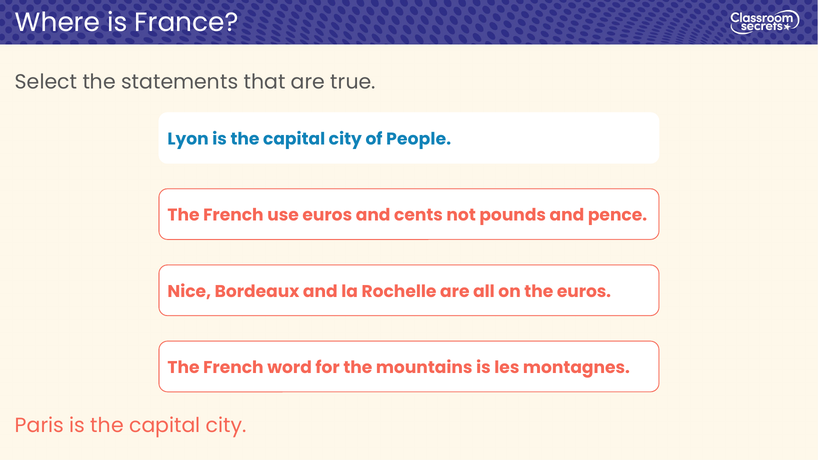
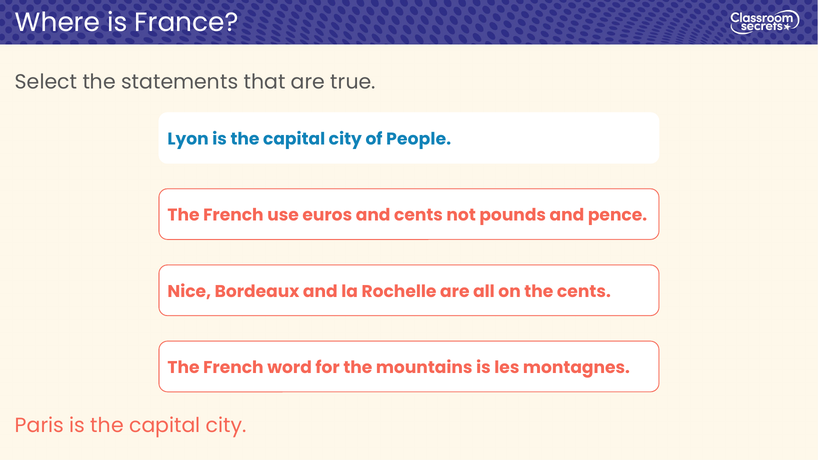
the euros: euros -> cents
